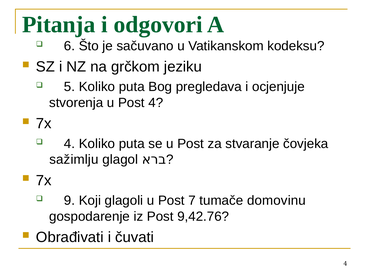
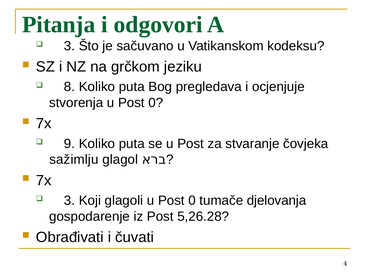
6 at (70, 46): 6 -> 3
5: 5 -> 8
stvorenja u Post 4: 4 -> 0
4 at (70, 144): 4 -> 9
9 at (70, 201): 9 -> 3
glagoli u Post 7: 7 -> 0
domovinu: domovinu -> djelovanja
9,42.76: 9,42.76 -> 5,26.28
